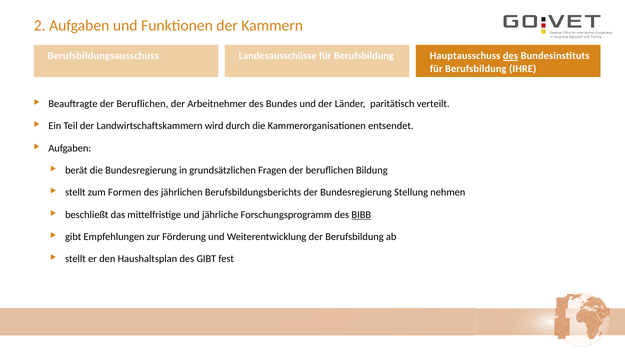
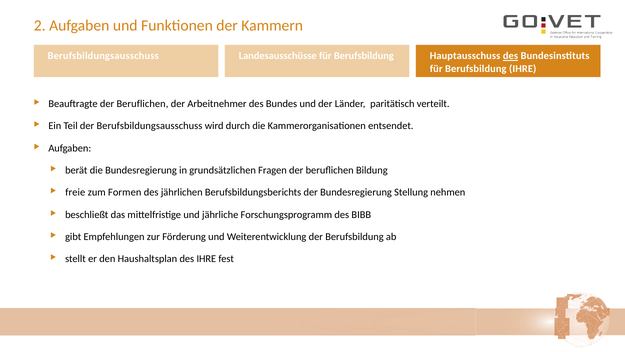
der Landwirtschaftskammern: Landwirtschaftskammern -> Berufsbildungsausschuss
stellt at (75, 192): stellt -> freie
BIBB underline: present -> none
des GIBT: GIBT -> IHRE
